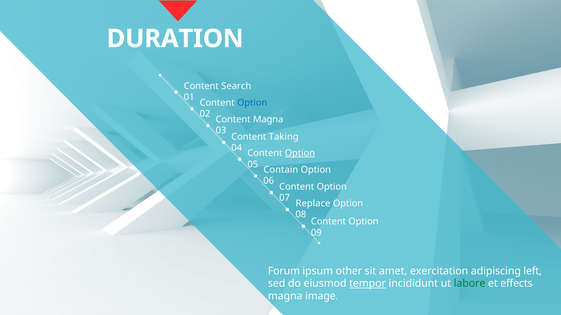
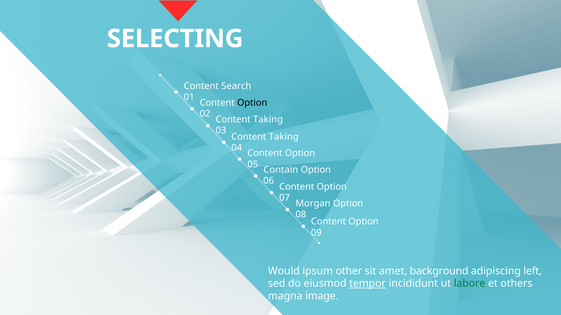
DURATION: DURATION -> SELECTING
Option at (252, 103) colour: blue -> black
Magna at (268, 119): Magna -> Taking
Option at (300, 153) underline: present -> none
Replace: Replace -> Morgan
Forum: Forum -> Would
exercitation: exercitation -> background
effects: effects -> others
